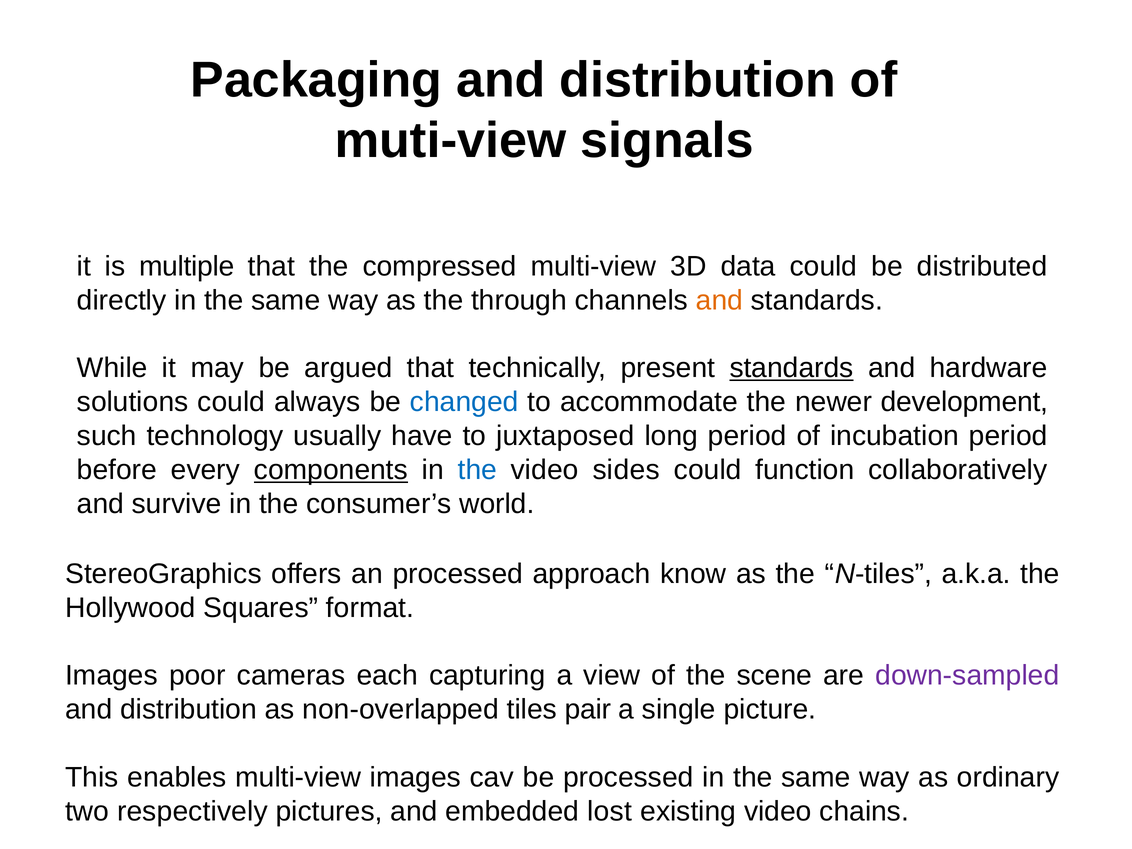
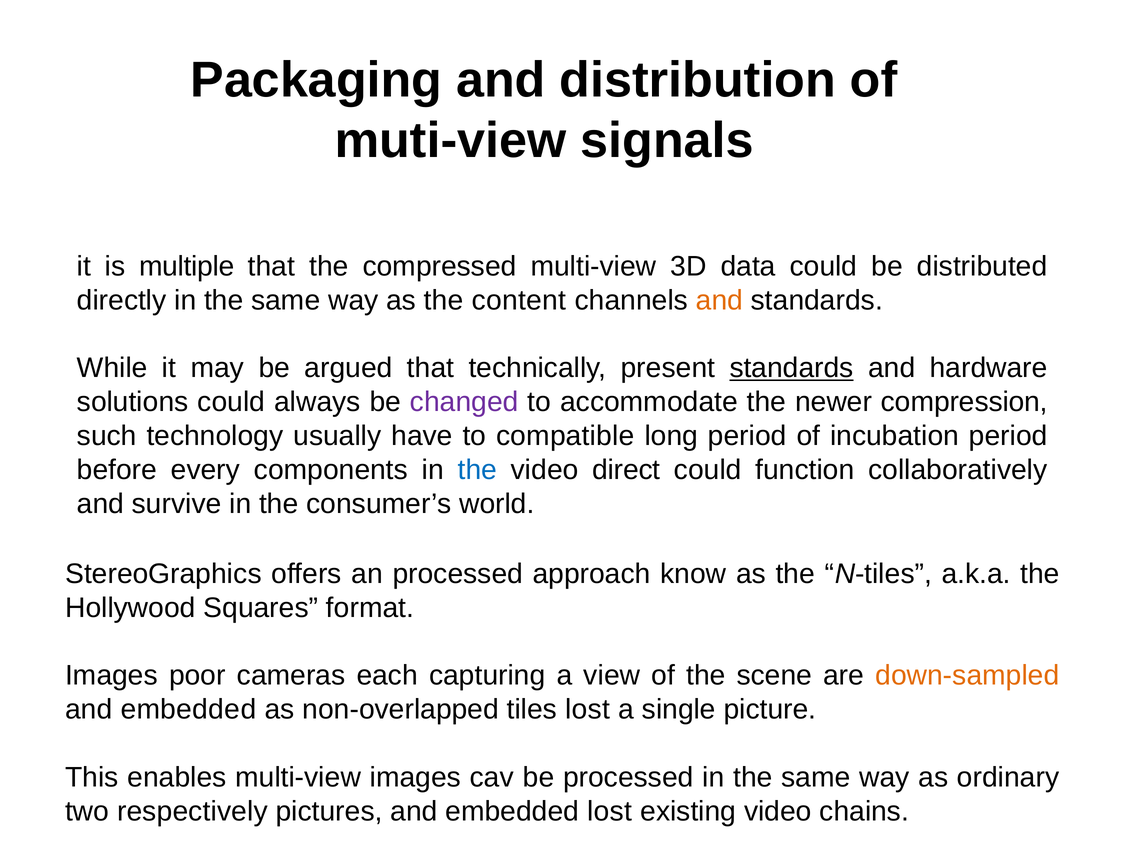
through: through -> content
changed colour: blue -> purple
development: development -> compression
juxtaposed: juxtaposed -> compatible
components underline: present -> none
sides: sides -> direct
down-sampled colour: purple -> orange
distribution at (189, 710): distribution -> embedded
tiles pair: pair -> lost
